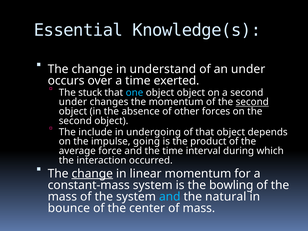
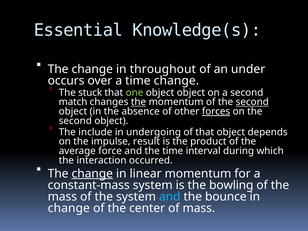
understand: understand -> throughout
time exerted: exerted -> change
one colour: light blue -> light green
under at (73, 102): under -> match
the at (139, 102) underline: none -> present
forces underline: none -> present
going: going -> result
natural: natural -> bounce
bounce at (69, 208): bounce -> change
